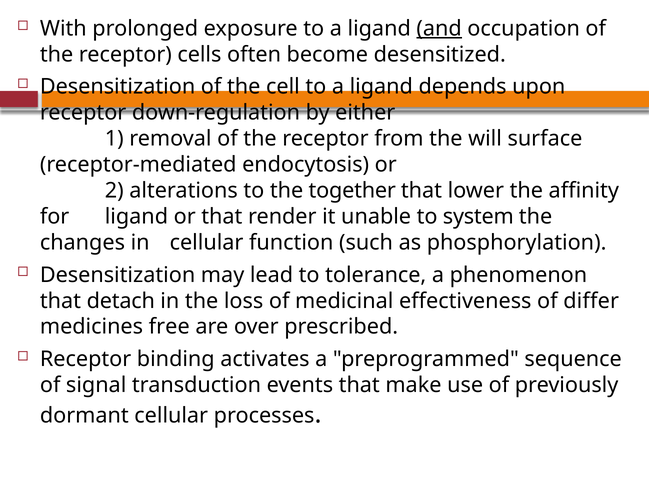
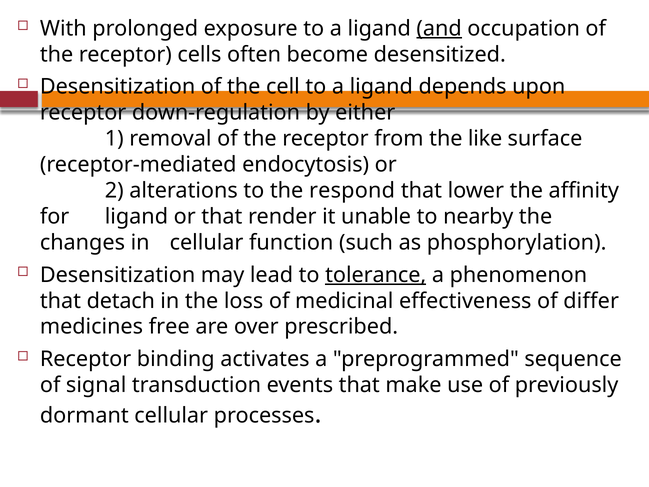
will: will -> like
together: together -> respond
system: system -> nearby
tolerance underline: none -> present
